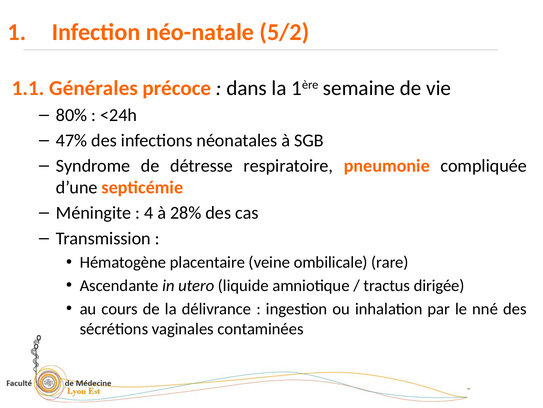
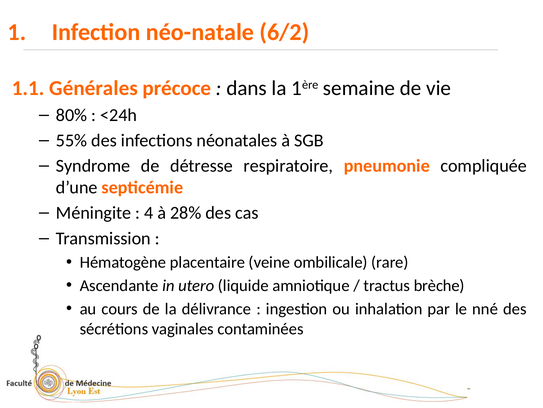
5/2: 5/2 -> 6/2
47%: 47% -> 55%
dirigée: dirigée -> brèche
